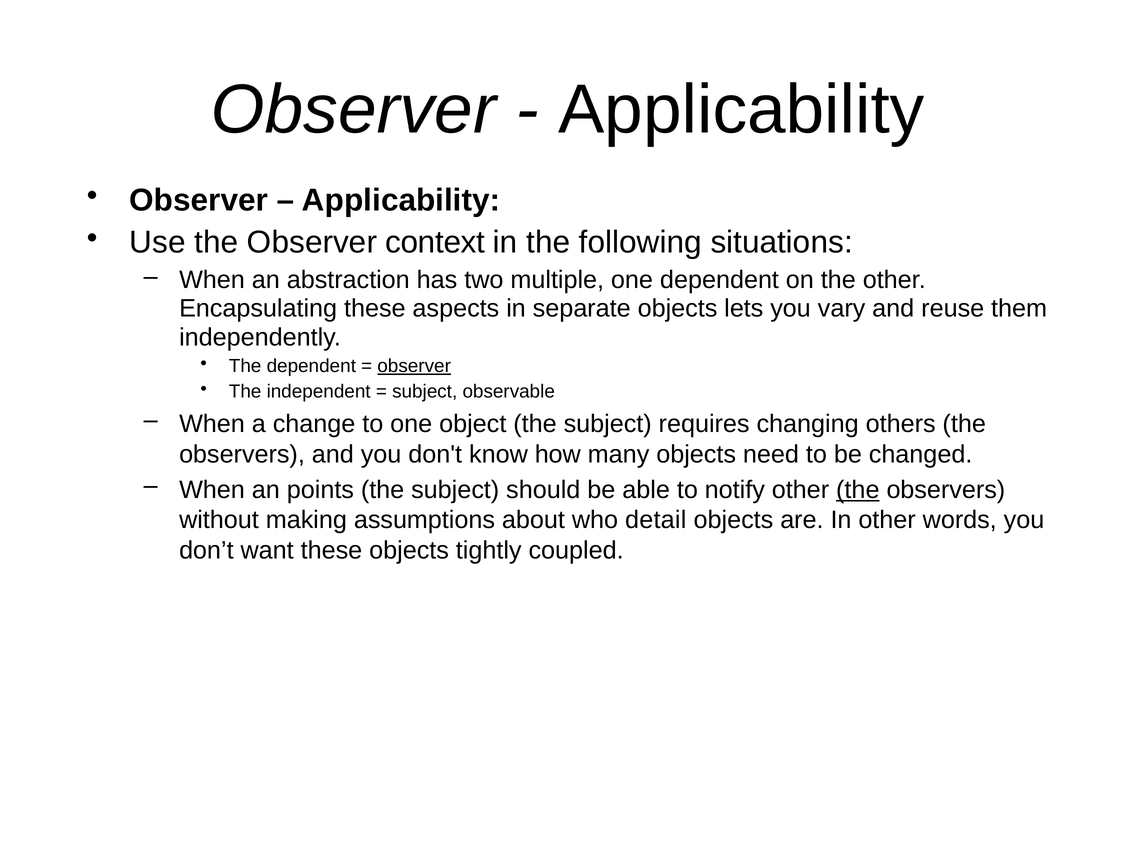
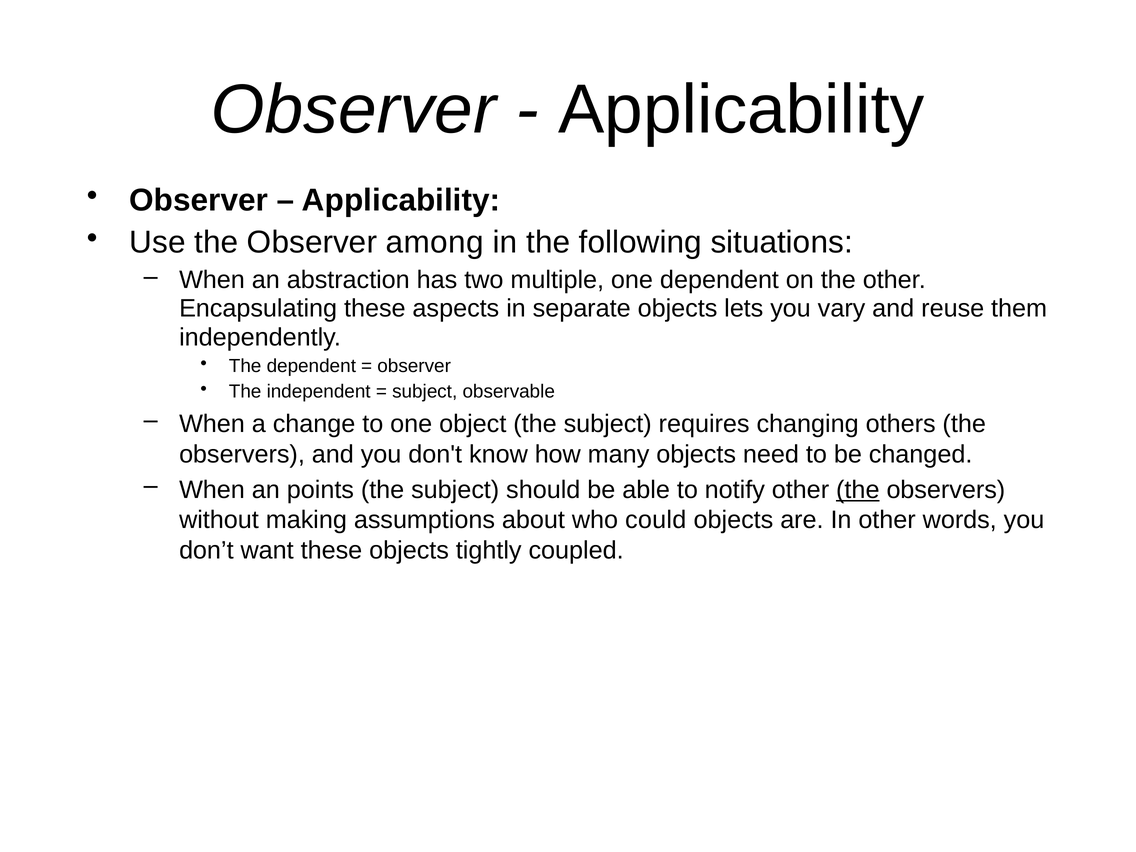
context: context -> among
observer at (414, 366) underline: present -> none
detail: detail -> could
